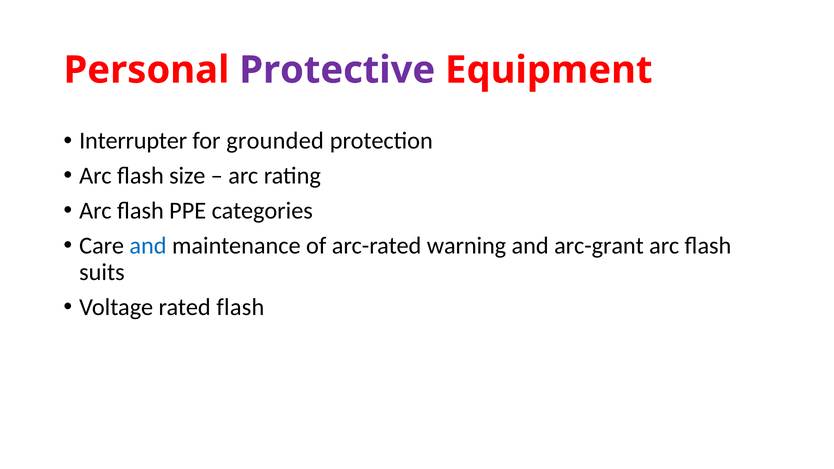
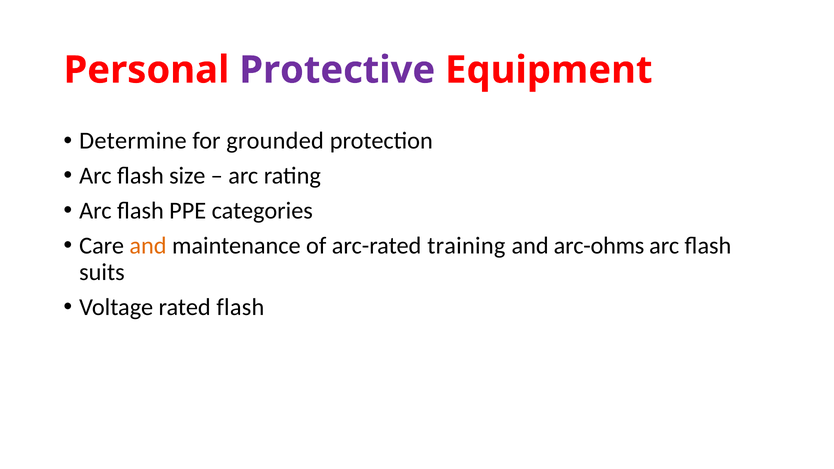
Interrupter: Interrupter -> Determine
and at (148, 246) colour: blue -> orange
warning: warning -> training
arc-grant: arc-grant -> arc-ohms
